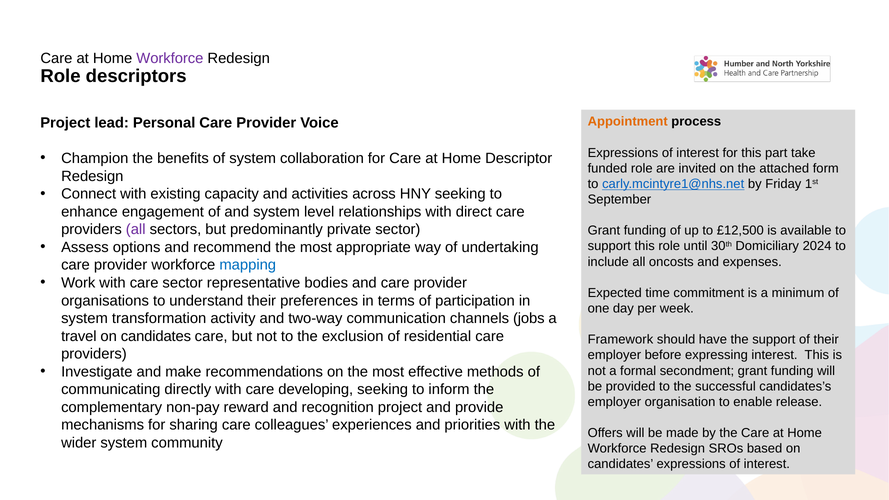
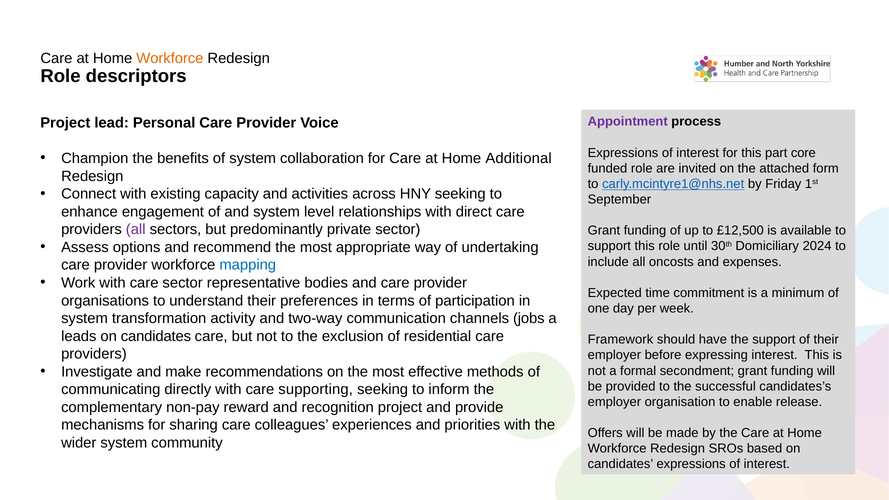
Workforce at (170, 58) colour: purple -> orange
Appointment colour: orange -> purple
take: take -> core
Descriptor: Descriptor -> Additional
travel: travel -> leads
developing: developing -> supporting
